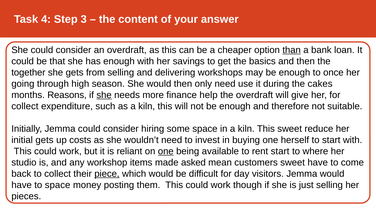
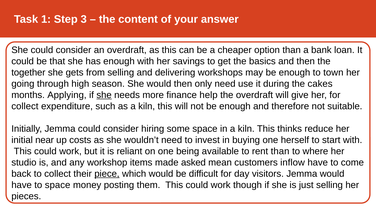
4: 4 -> 1
than at (292, 50) underline: present -> none
once: once -> town
Reasons: Reasons -> Applying
This sweet: sweet -> thinks
initial gets: gets -> near
one at (166, 152) underline: present -> none
rent start: start -> than
customers sweet: sweet -> inflow
